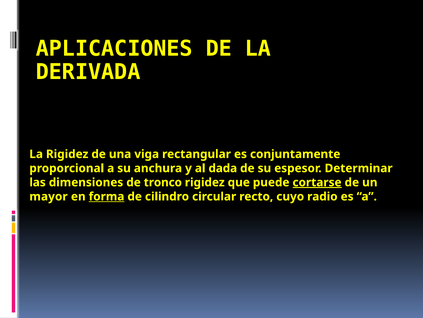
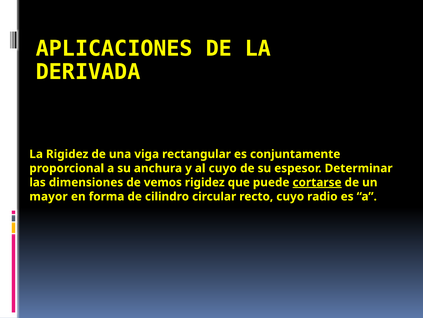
al dada: dada -> cuyo
tronco: tronco -> vemos
forma underline: present -> none
